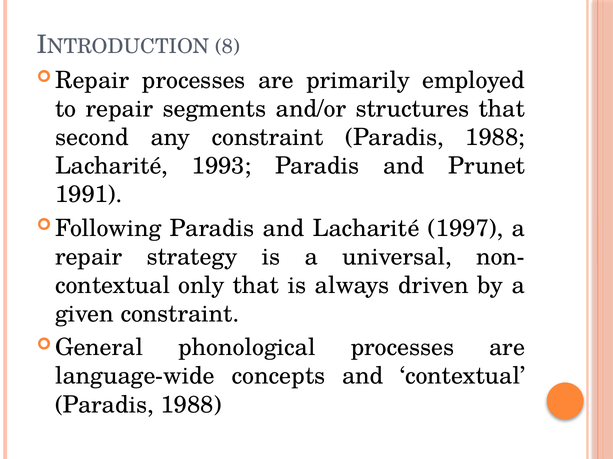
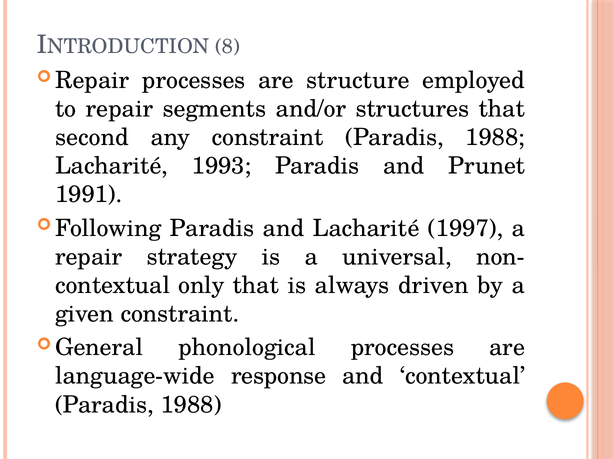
primarily: primarily -> structure
concepts: concepts -> response
